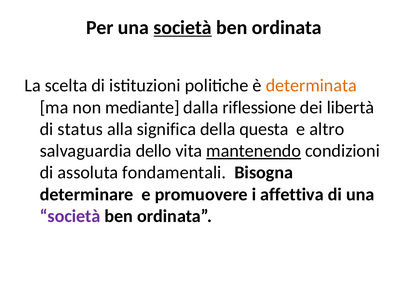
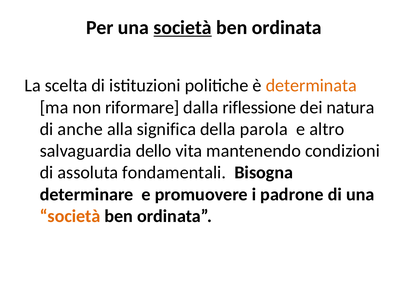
mediante: mediante -> riformare
libertà: libertà -> natura
status: status -> anche
questa: questa -> parola
mantenendo underline: present -> none
affettiva: affettiva -> padrone
società at (70, 216) colour: purple -> orange
